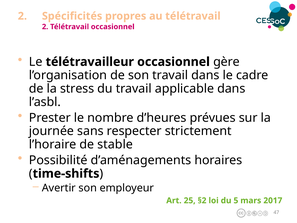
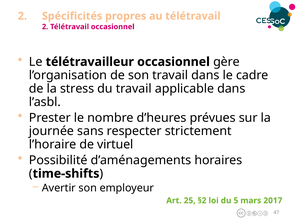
stable: stable -> virtuel
